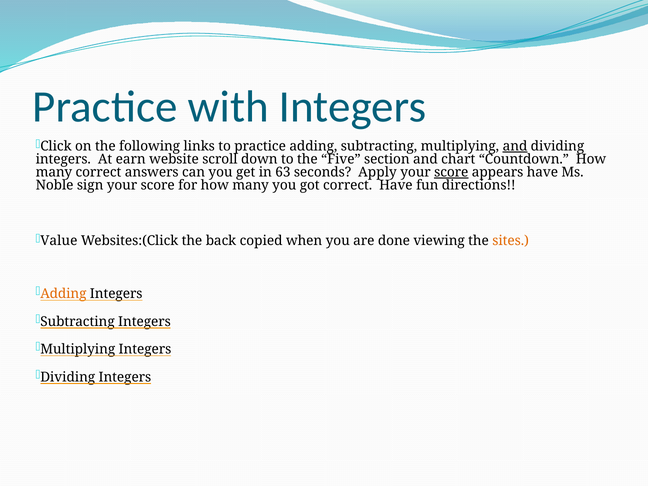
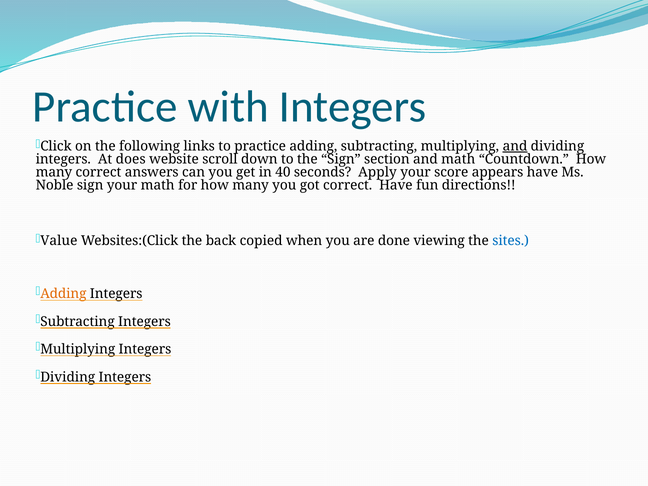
earn: earn -> does
the Five: Five -> Sign
and chart: chart -> math
63: 63 -> 40
score at (451, 172) underline: present -> none
sign your score: score -> math
sites colour: orange -> blue
